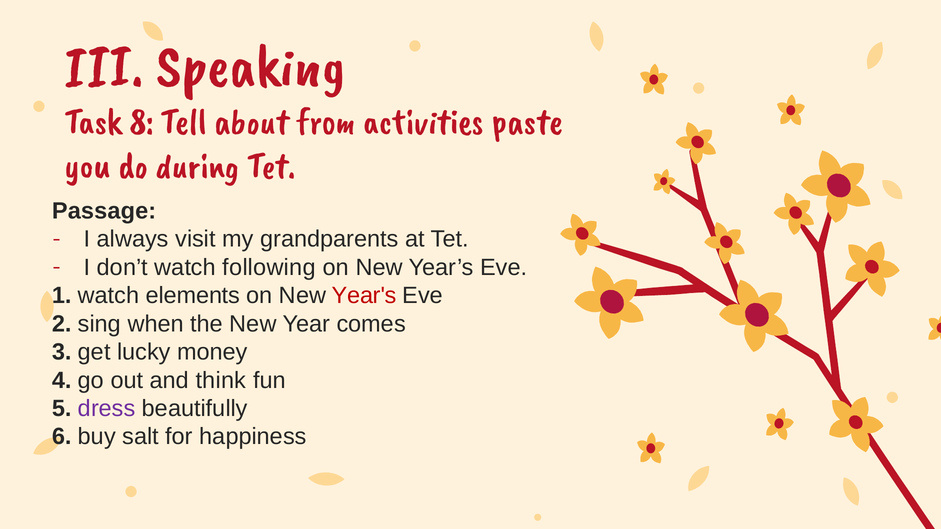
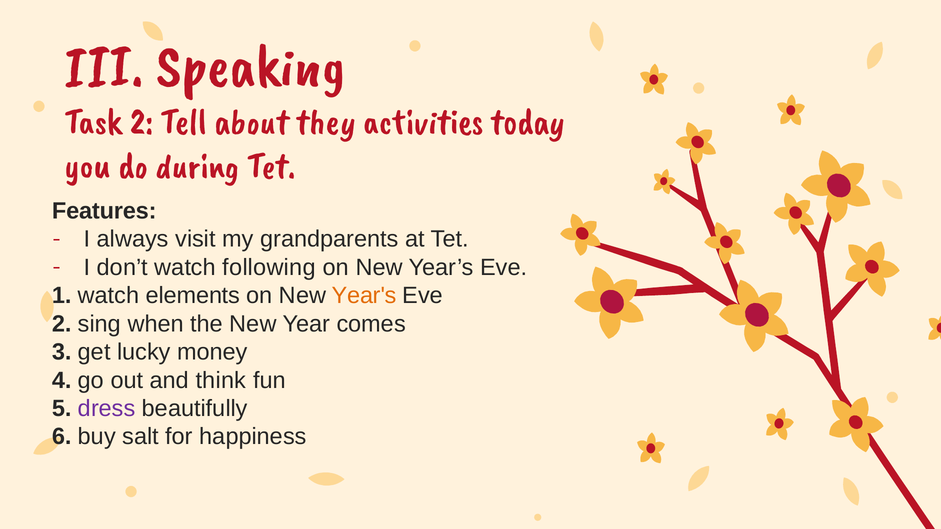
Task 8: 8 -> 2
from: from -> they
paste: paste -> today
Passage: Passage -> Features
Year's colour: red -> orange
